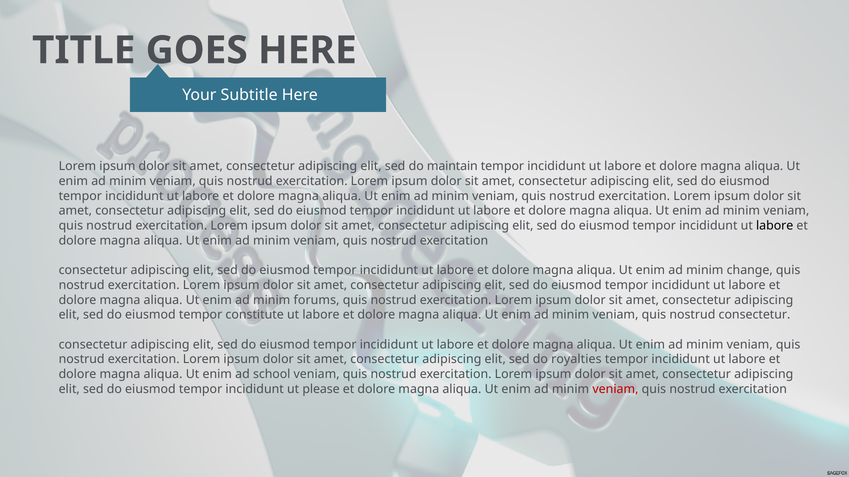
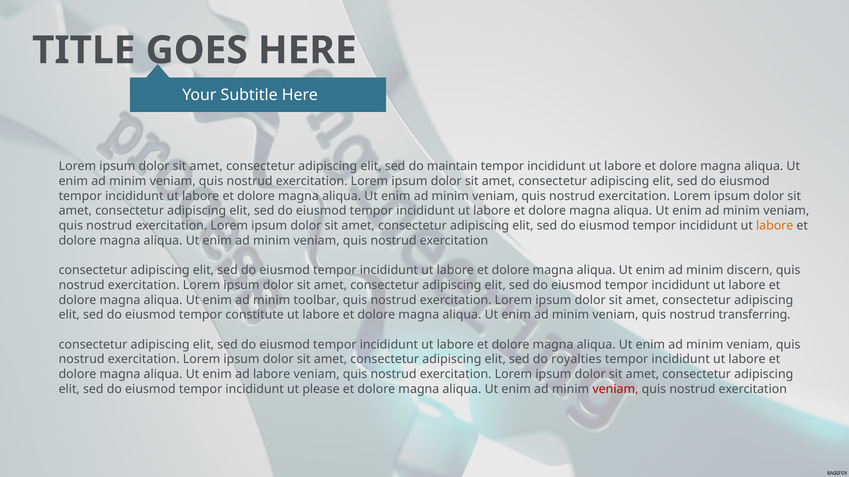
labore at (775, 226) colour: black -> orange
change: change -> discern
forums: forums -> toolbar
nostrud consectetur: consectetur -> transferring
ad school: school -> labore
